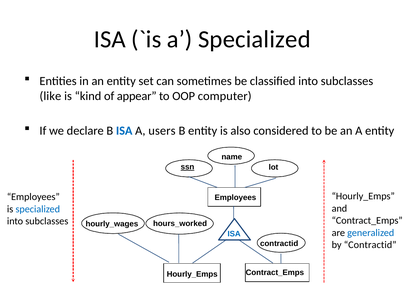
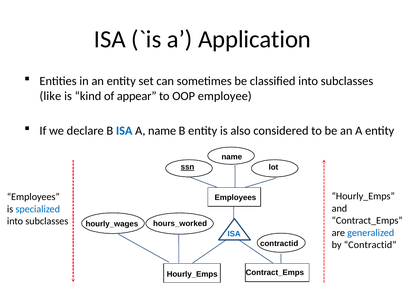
a Specialized: Specialized -> Application
computer: computer -> employee
A users: users -> name
